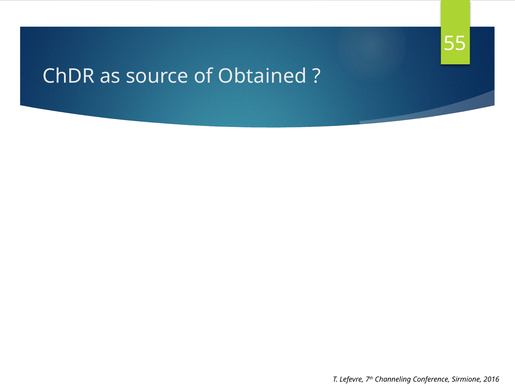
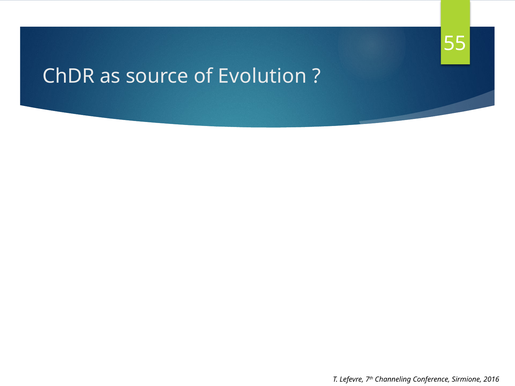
Obtained: Obtained -> Evolution
